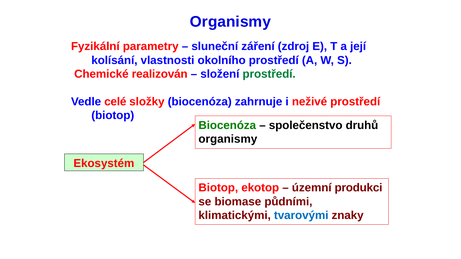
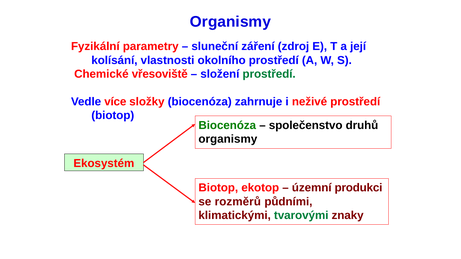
realizován: realizován -> vřesoviště
celé: celé -> více
biomase: biomase -> rozměrů
tvarovými colour: blue -> green
